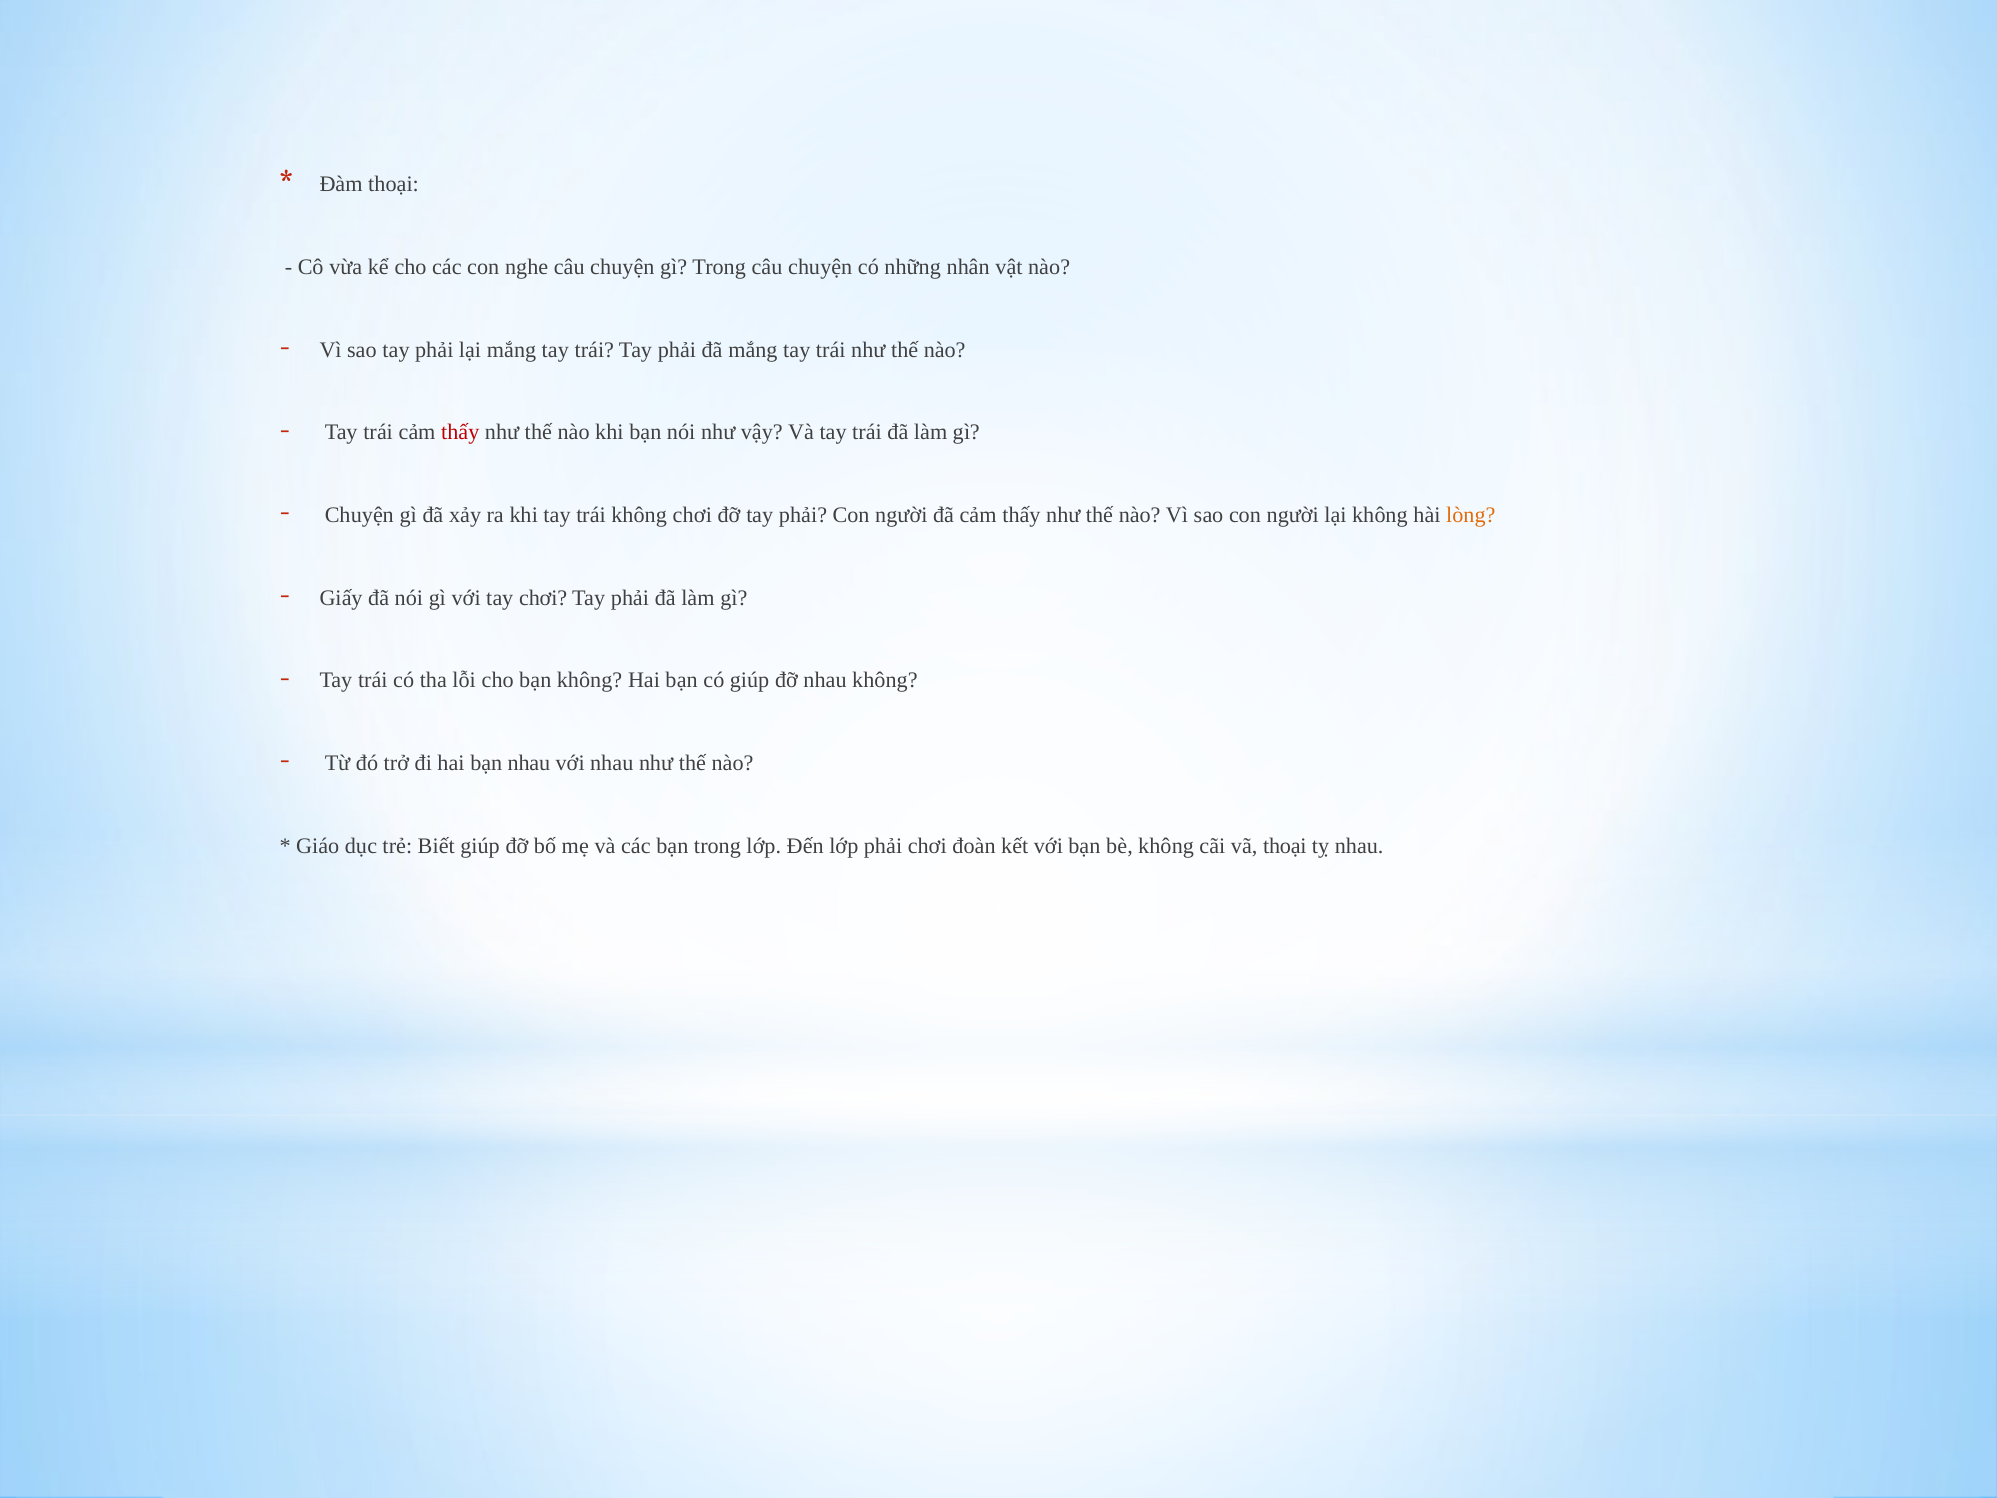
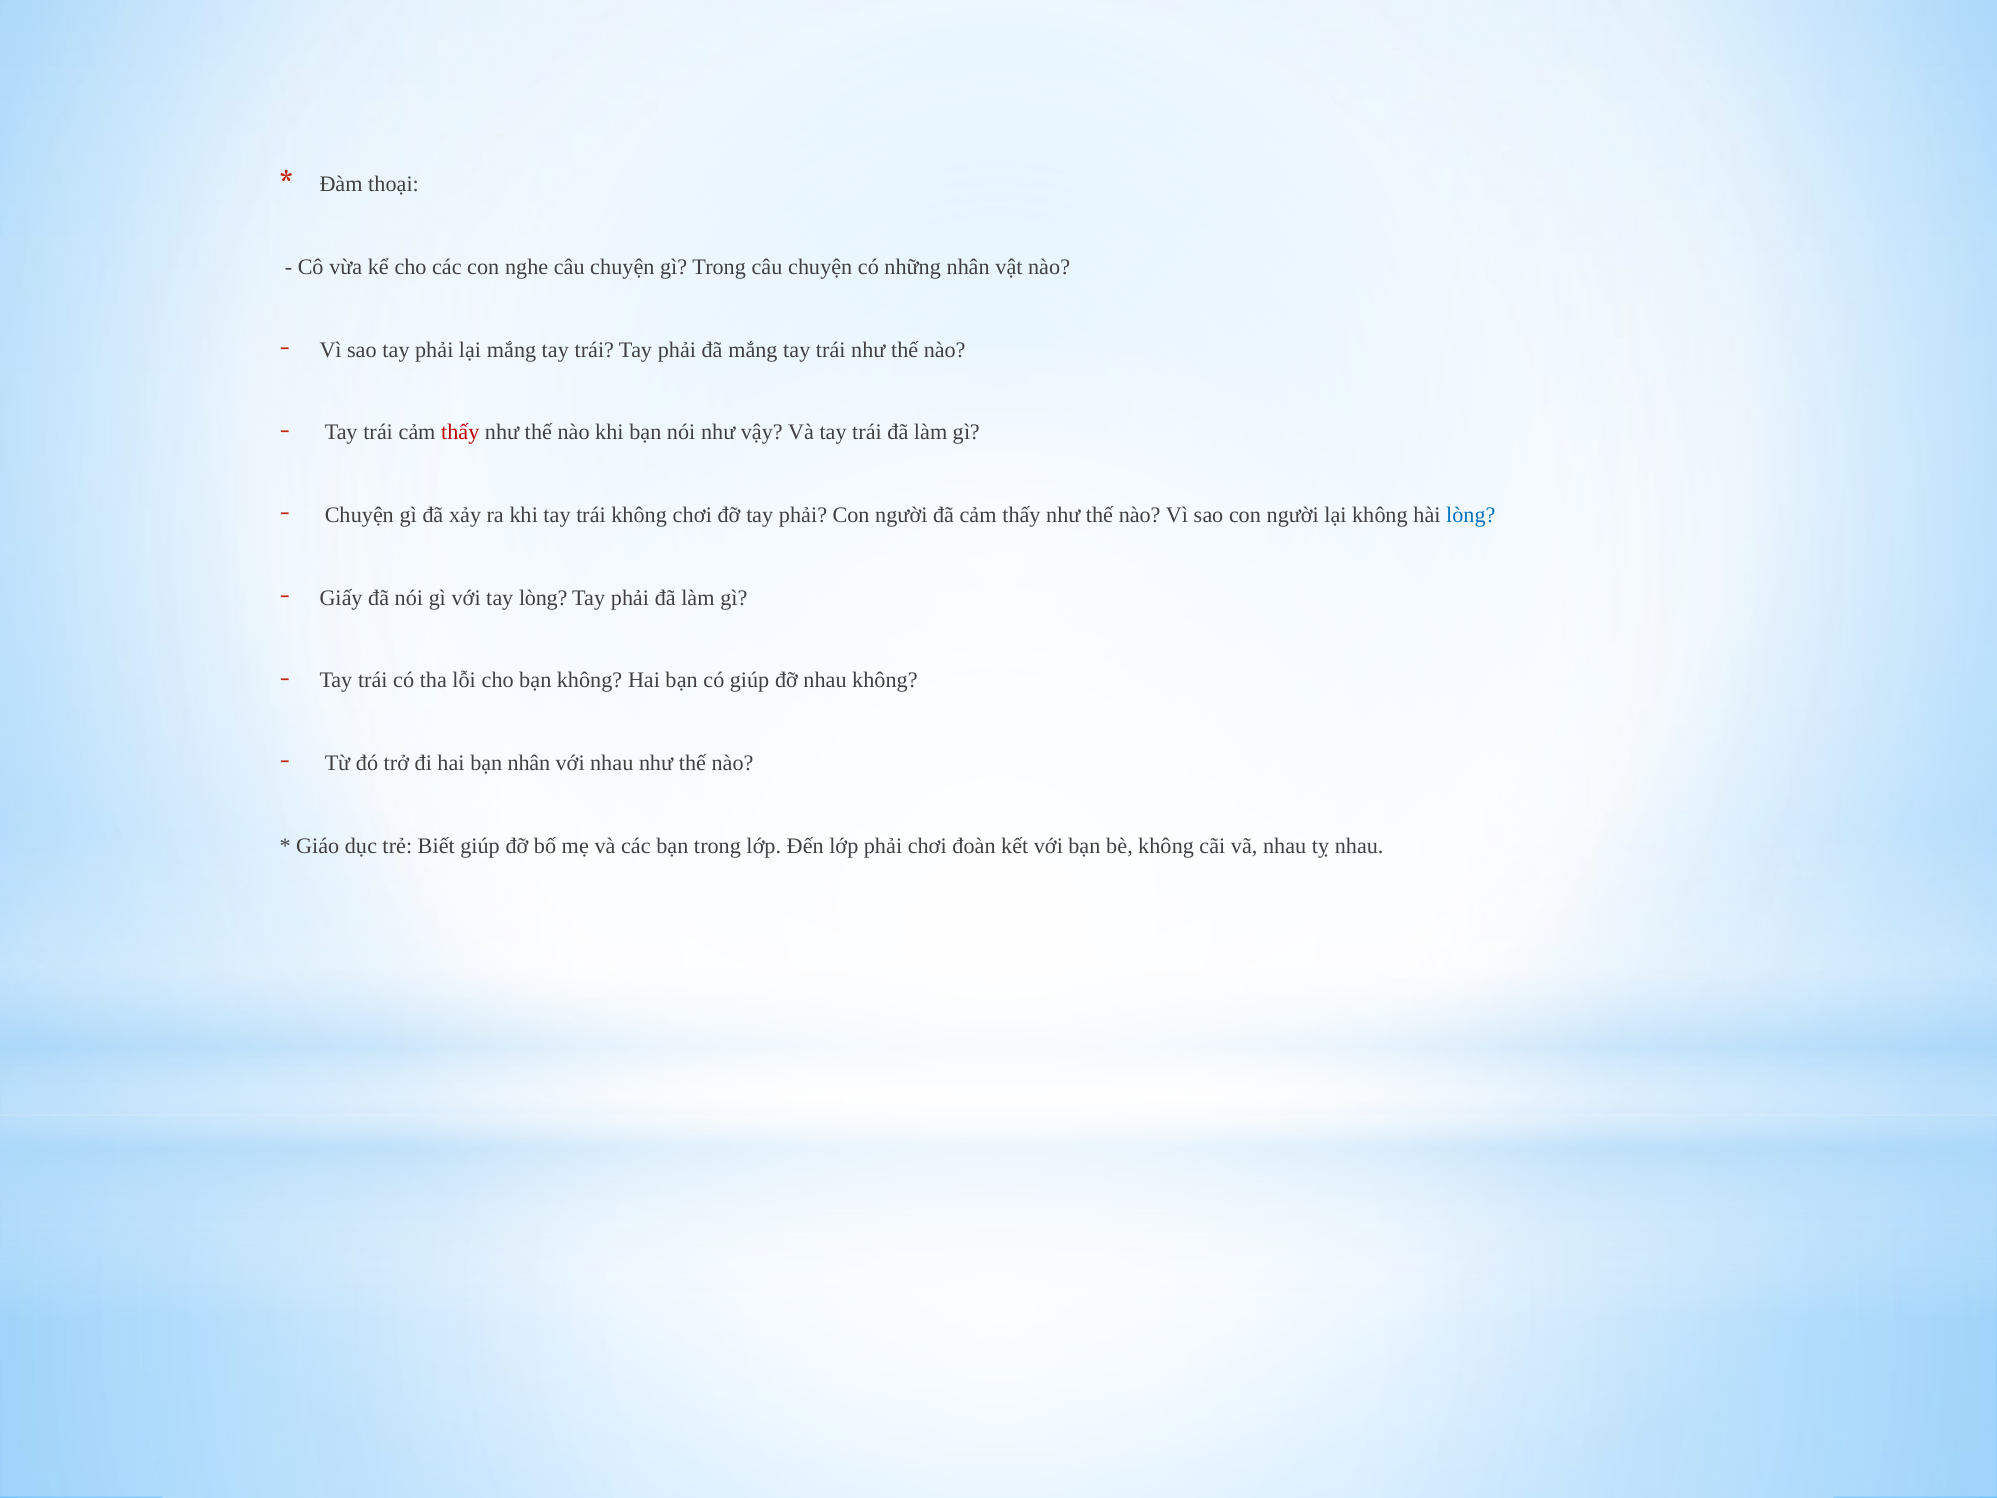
lòng at (1471, 515) colour: orange -> blue
tay chơi: chơi -> lòng
bạn nhau: nhau -> nhân
vã thoại: thoại -> nhau
